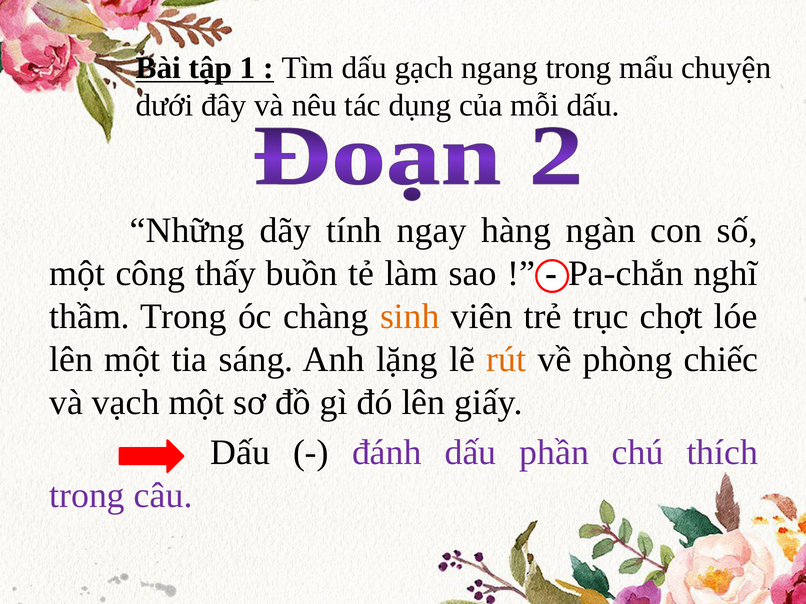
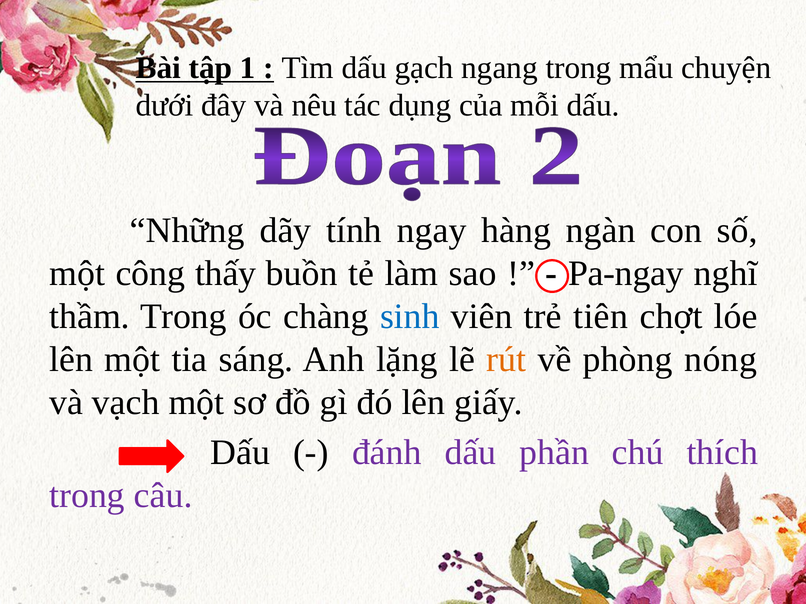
Pa-chắn: Pa-chắn -> Pa-ngay
sinh colour: orange -> blue
trục: trục -> tiên
chiếc: chiếc -> nóng
